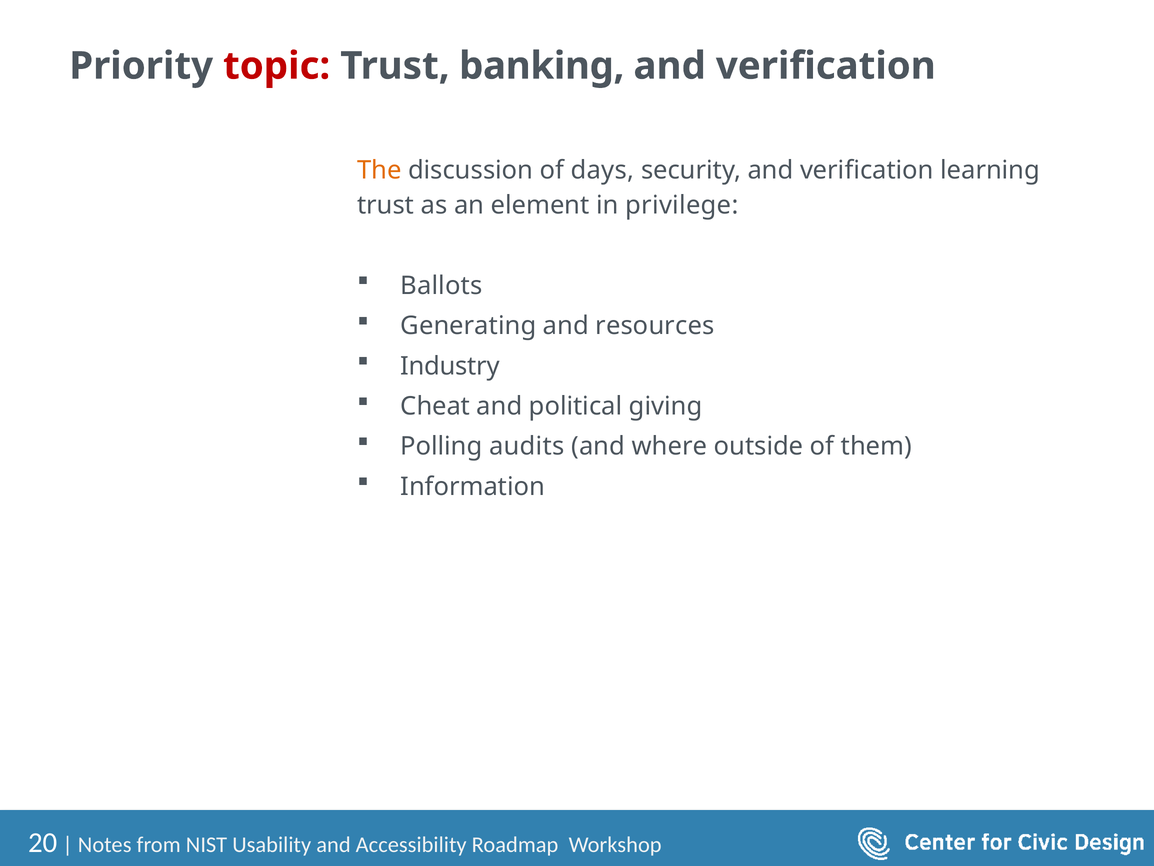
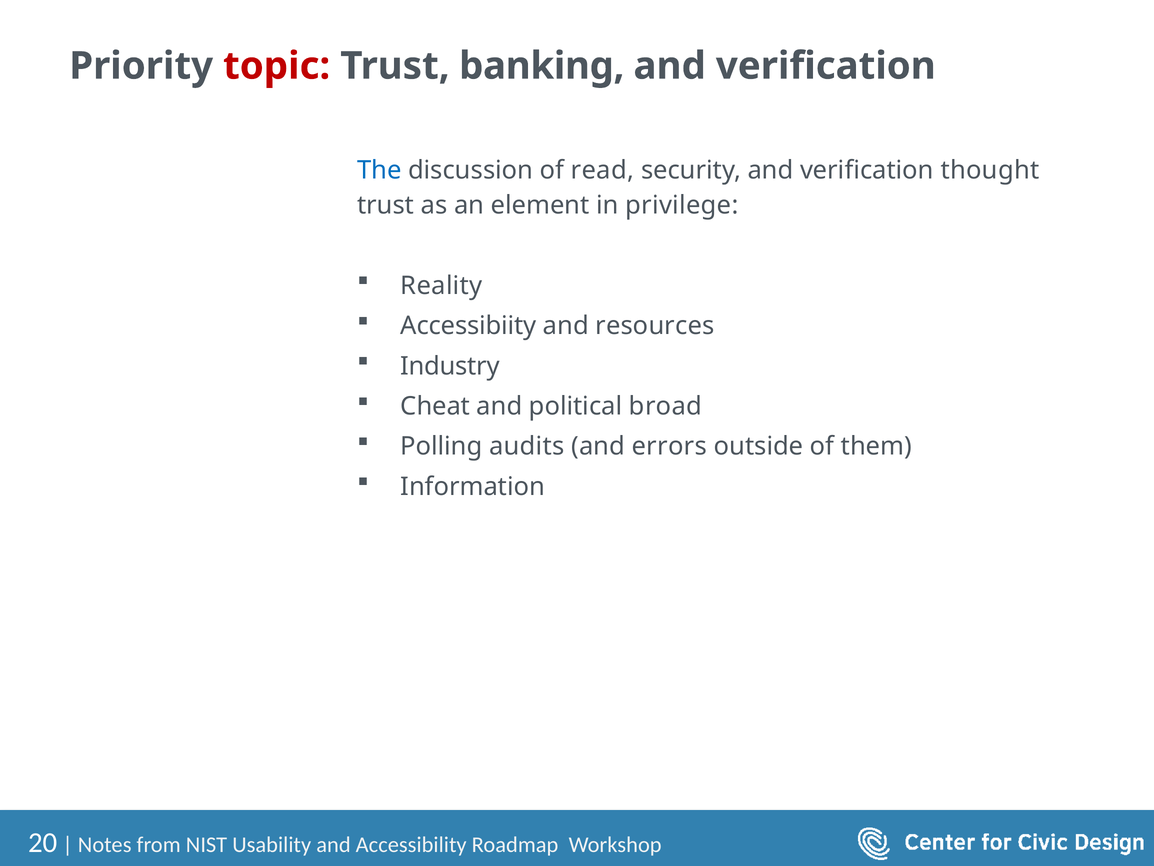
The colour: orange -> blue
days: days -> read
learning: learning -> thought
Ballots: Ballots -> Reality
Generating: Generating -> Accessibiity
giving: giving -> broad
where: where -> errors
